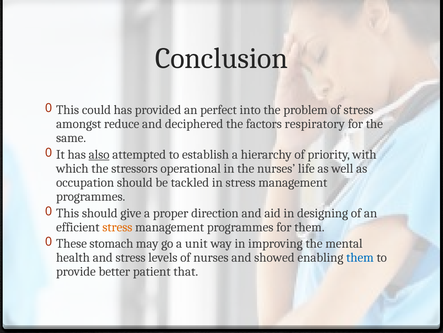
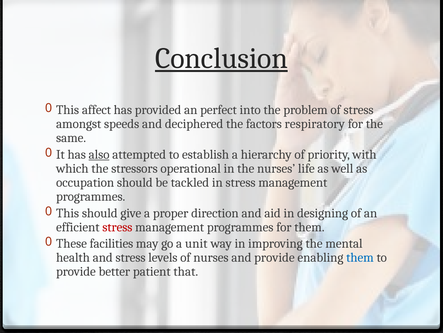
Conclusion underline: none -> present
could: could -> affect
reduce: reduce -> speeds
stress at (117, 227) colour: orange -> red
stomach: stomach -> facilities
and showed: showed -> provide
